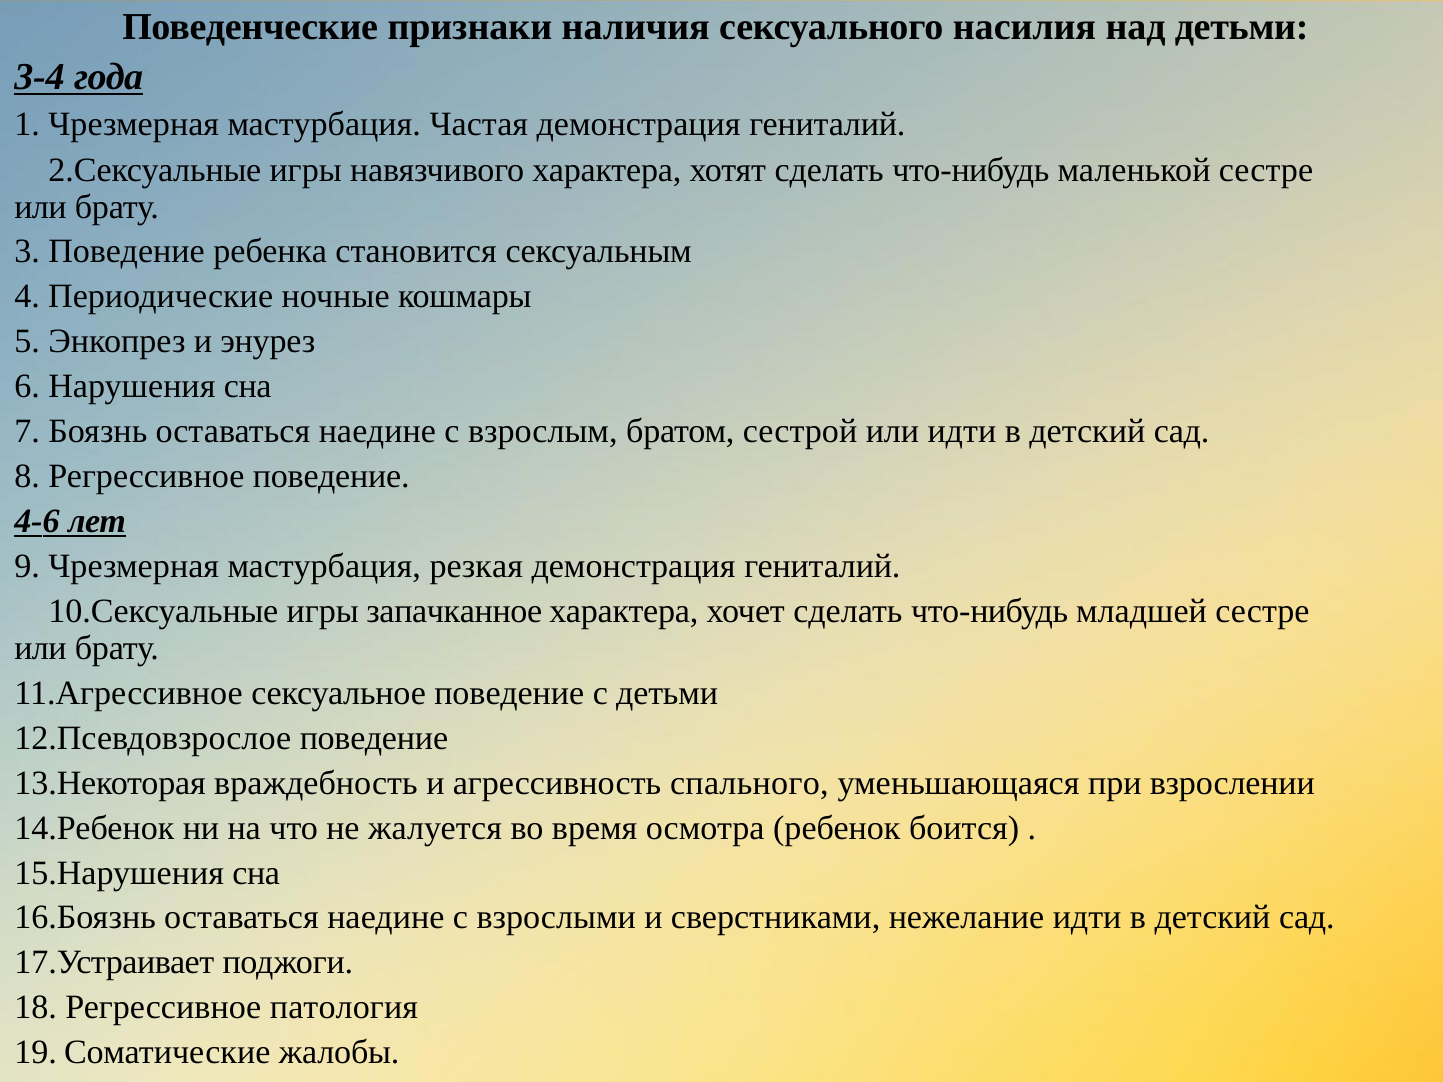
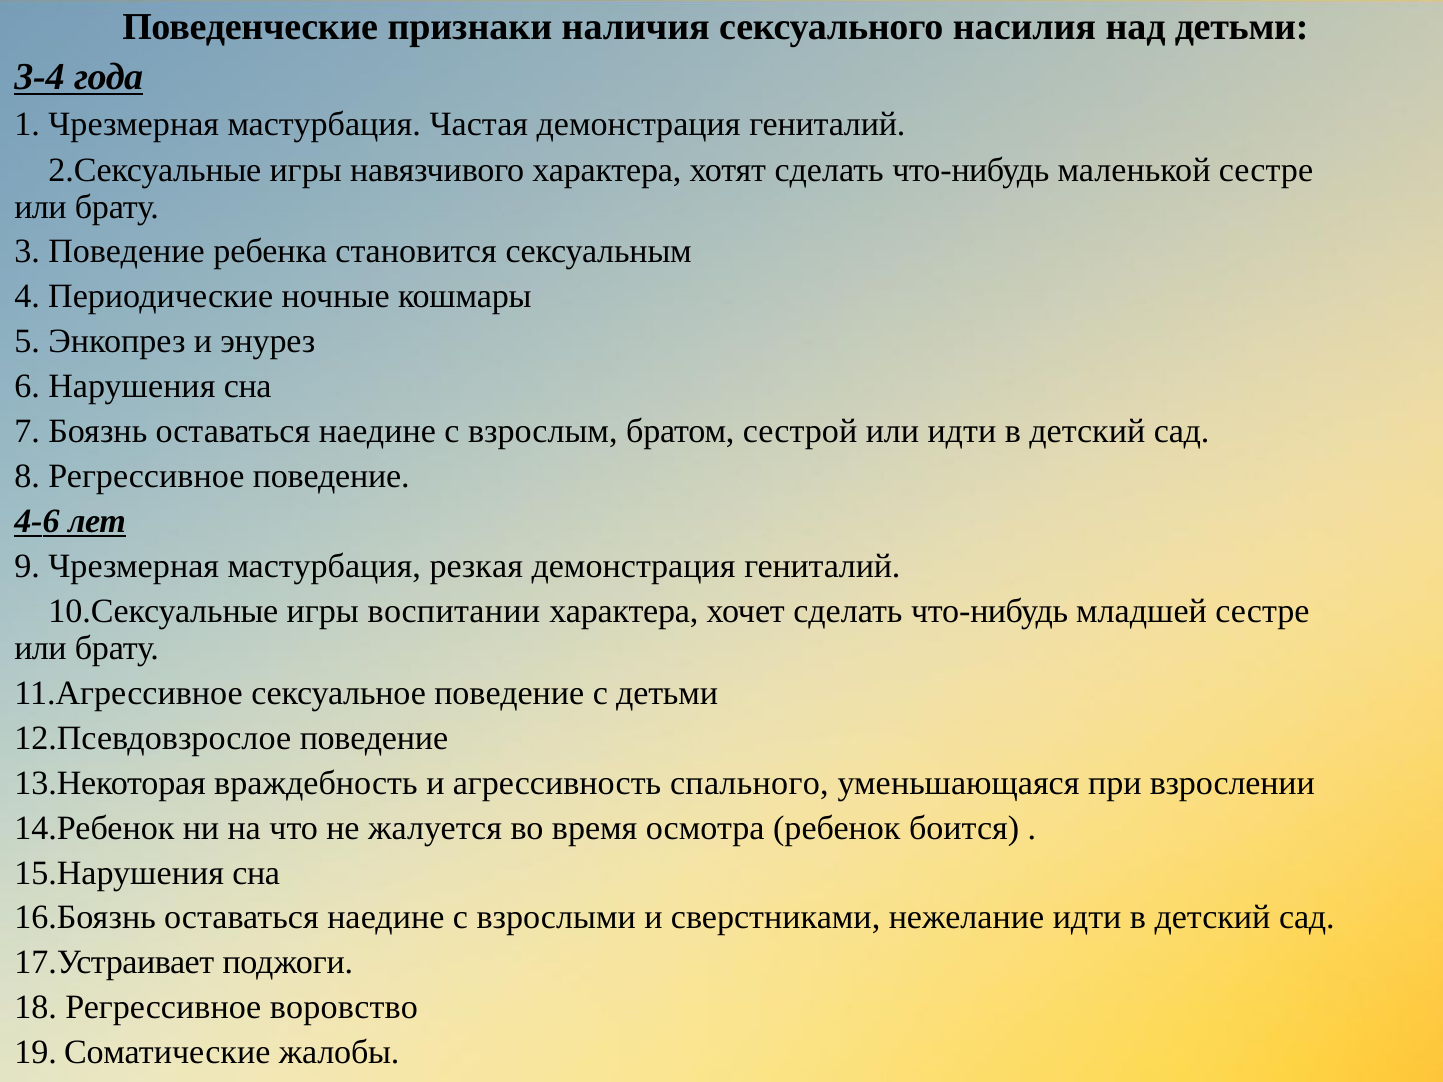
запачканное: запачканное -> воспитании
патология: патология -> воровство
